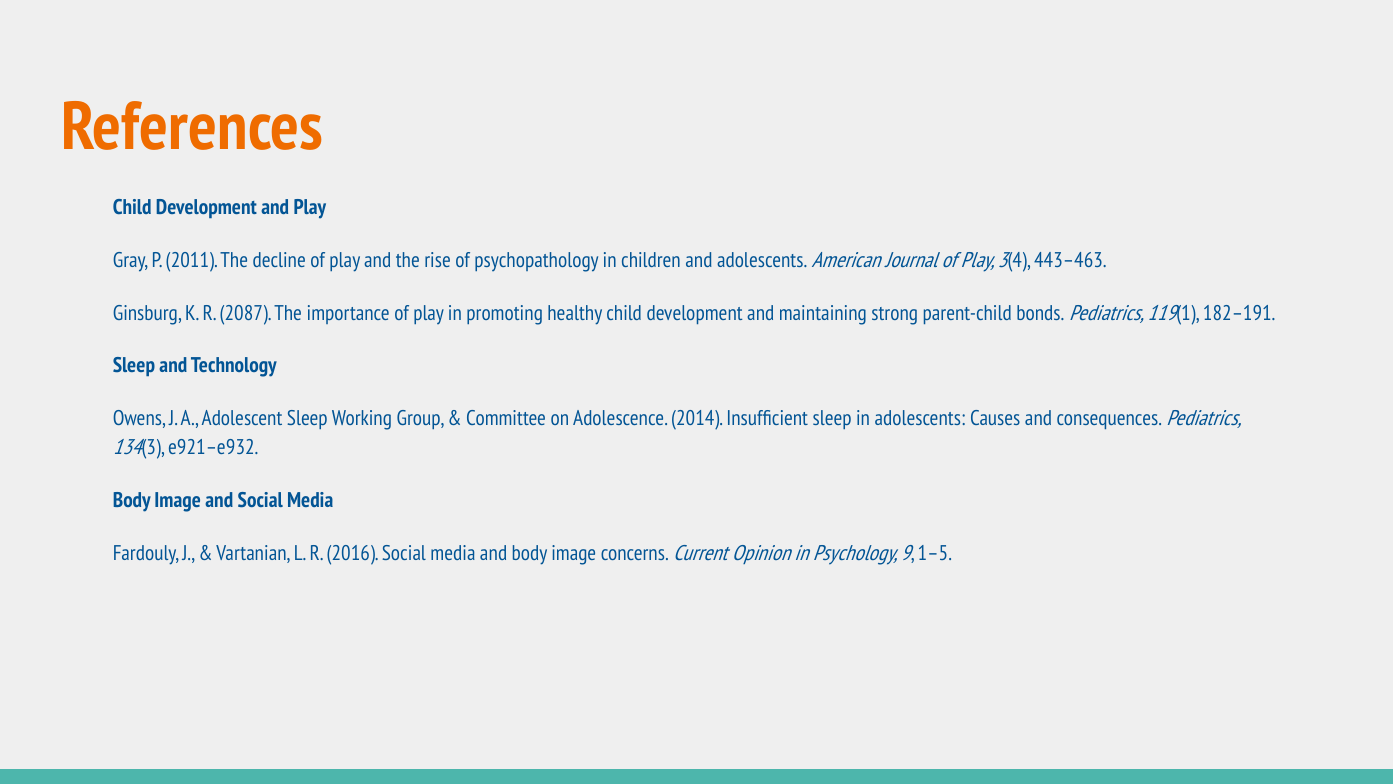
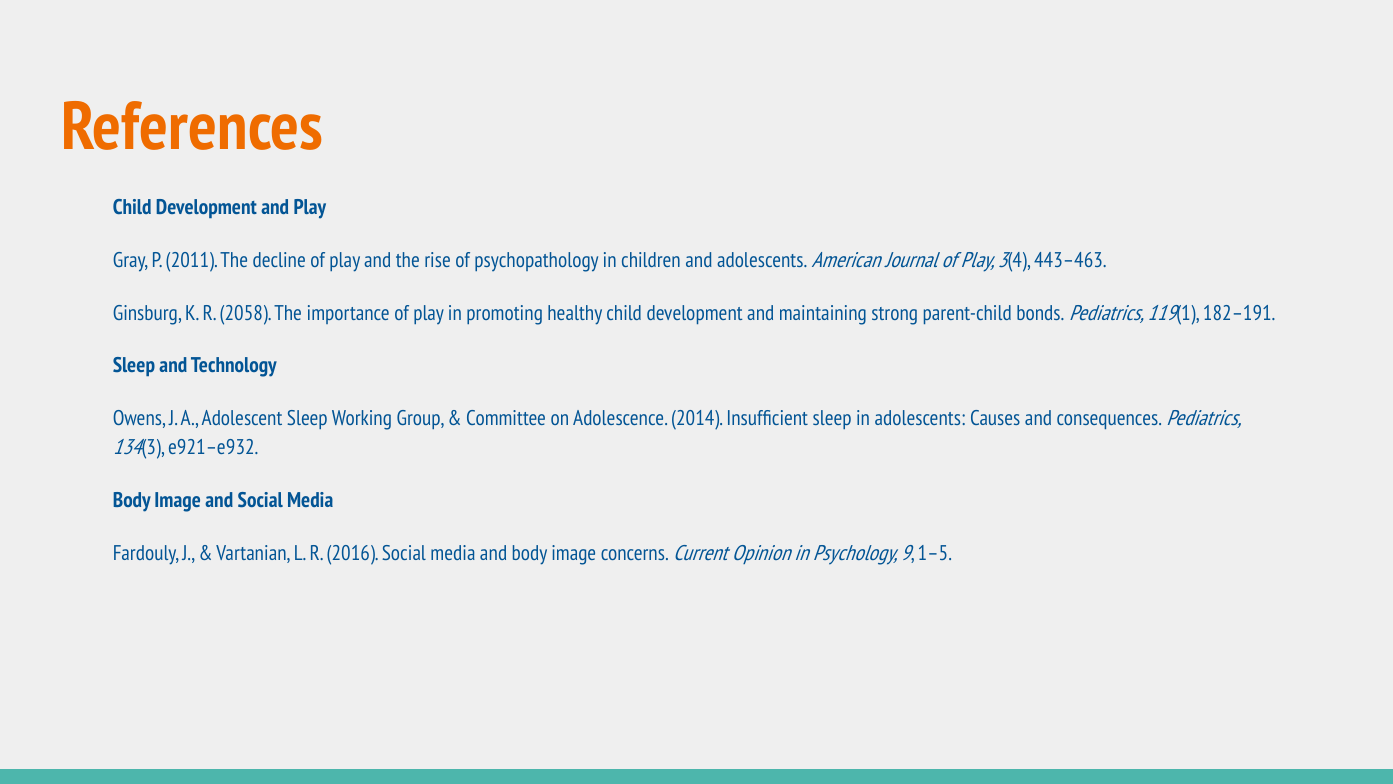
2087: 2087 -> 2058
